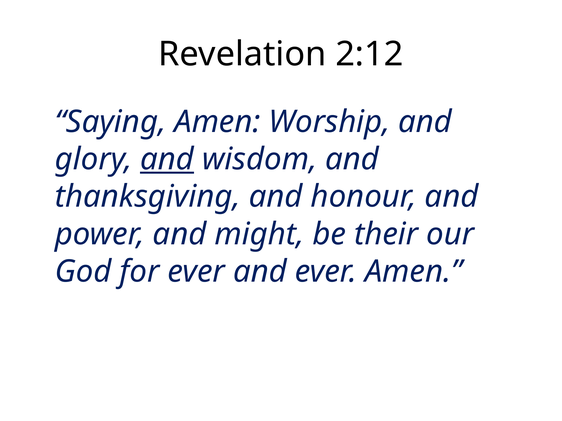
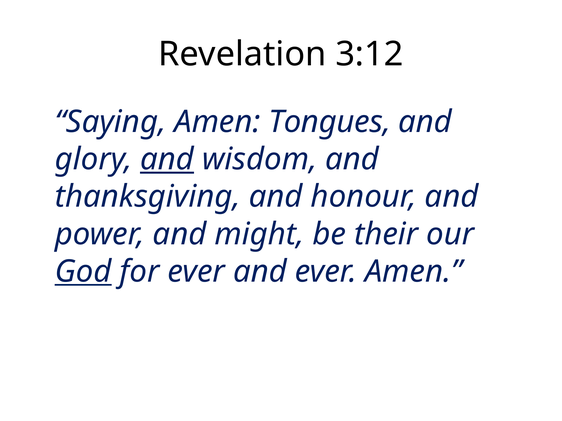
2:12: 2:12 -> 3:12
Worship: Worship -> Tongues
God underline: none -> present
